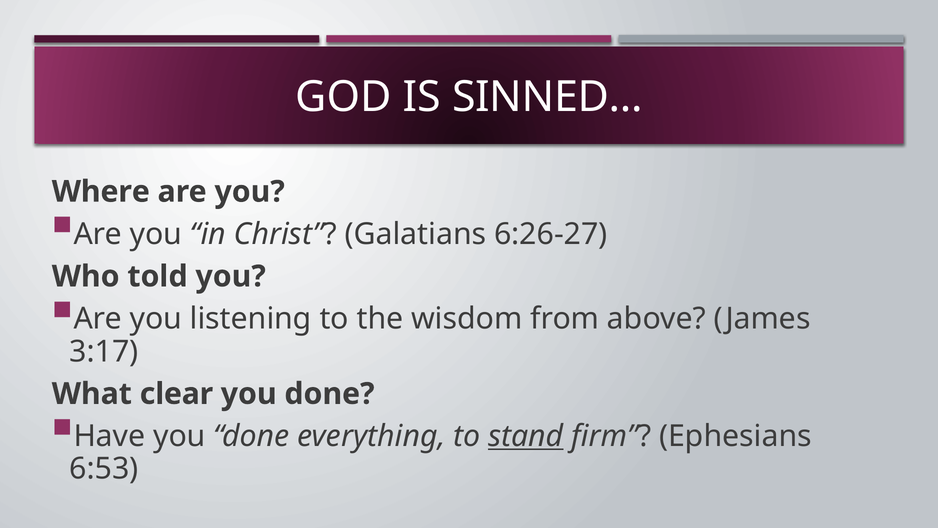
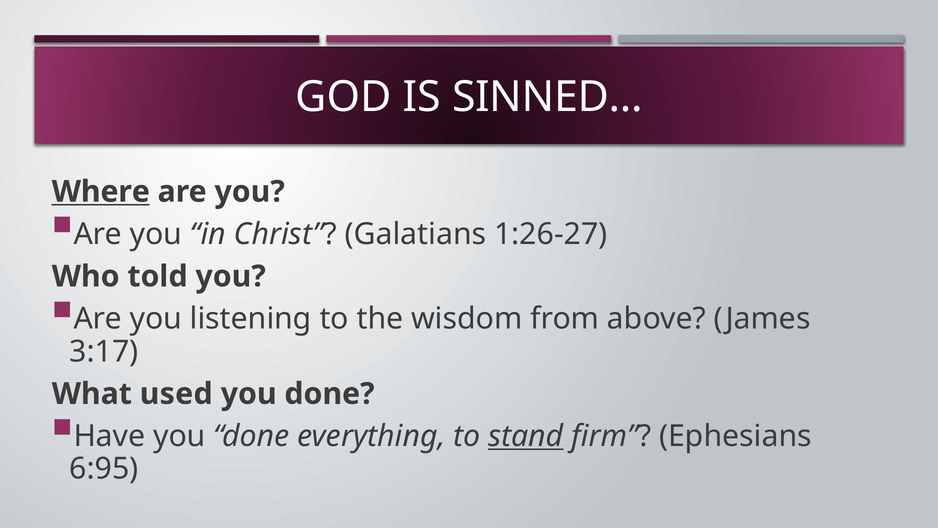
Where underline: none -> present
6:26-27: 6:26-27 -> 1:26-27
clear: clear -> used
6:53: 6:53 -> 6:95
